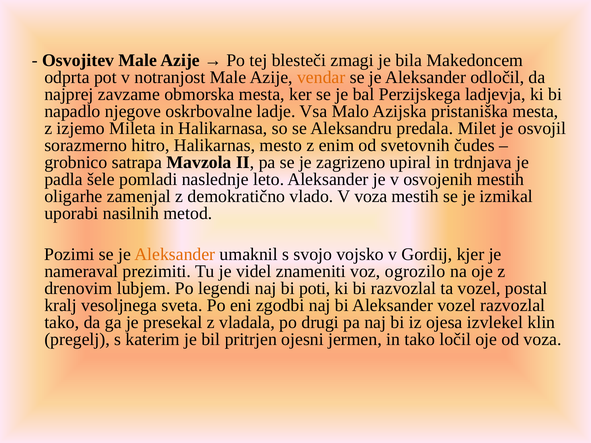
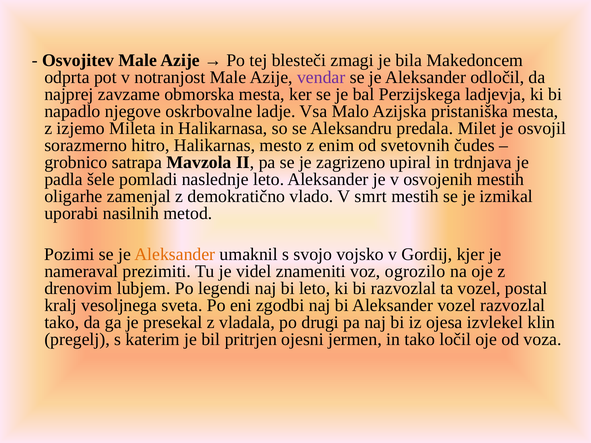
vendar colour: orange -> purple
V voza: voza -> smrt
bi poti: poti -> leto
